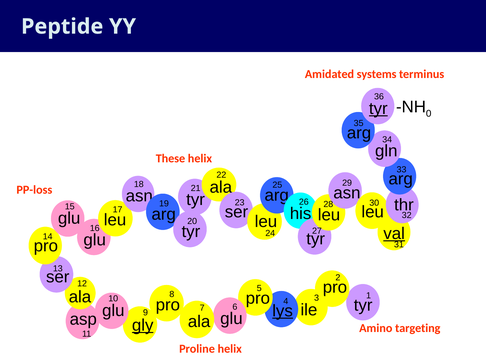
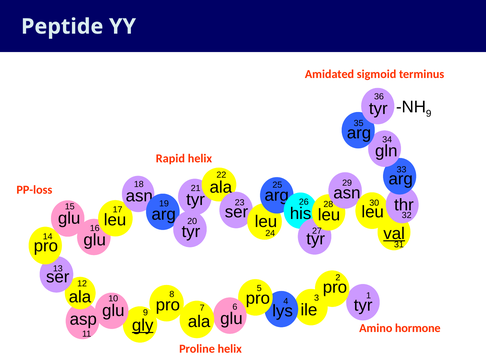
systems: systems -> sigmoid
0 at (429, 114): 0 -> 9
tyr at (378, 109) underline: present -> none
These: These -> Rapid
lys underline: present -> none
targeting: targeting -> hormone
